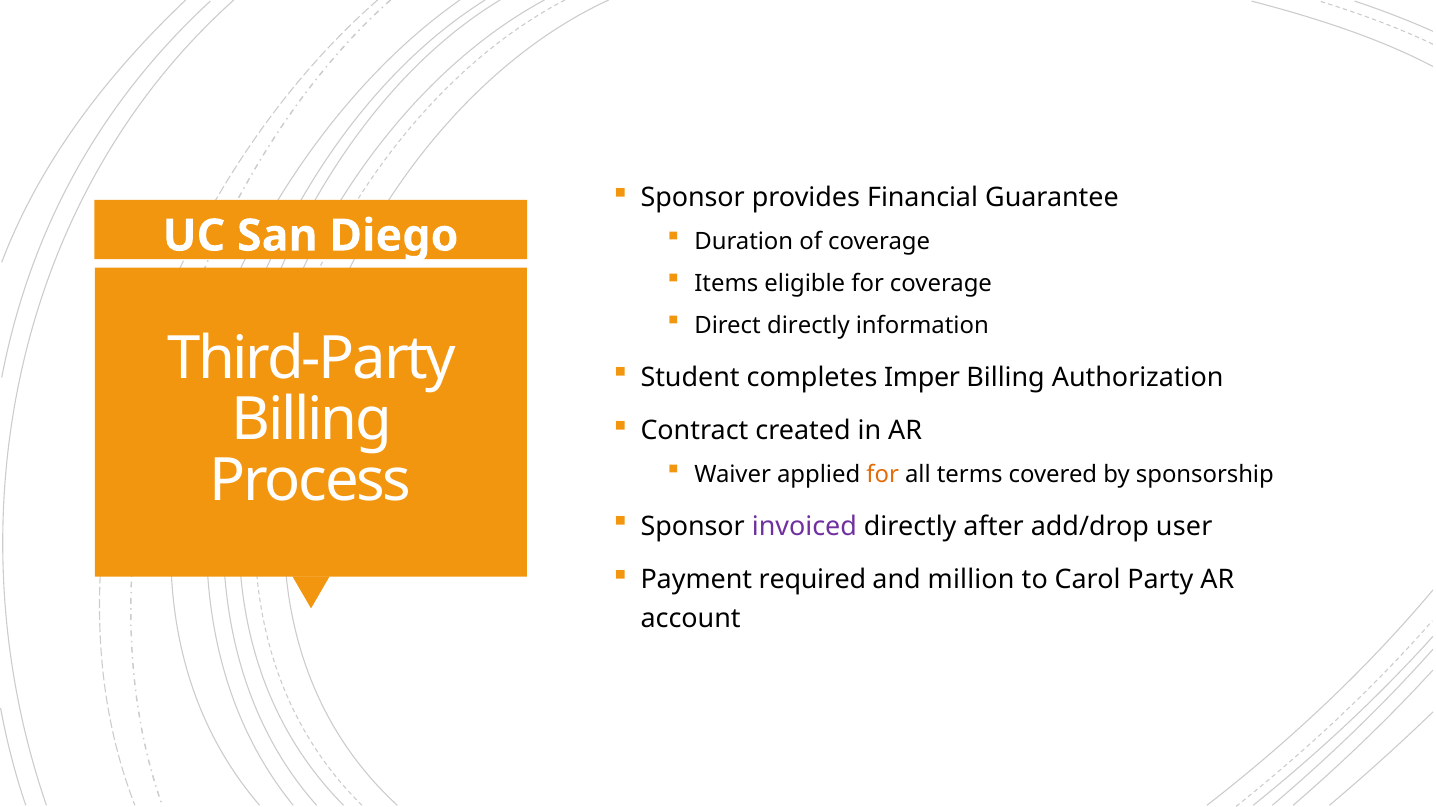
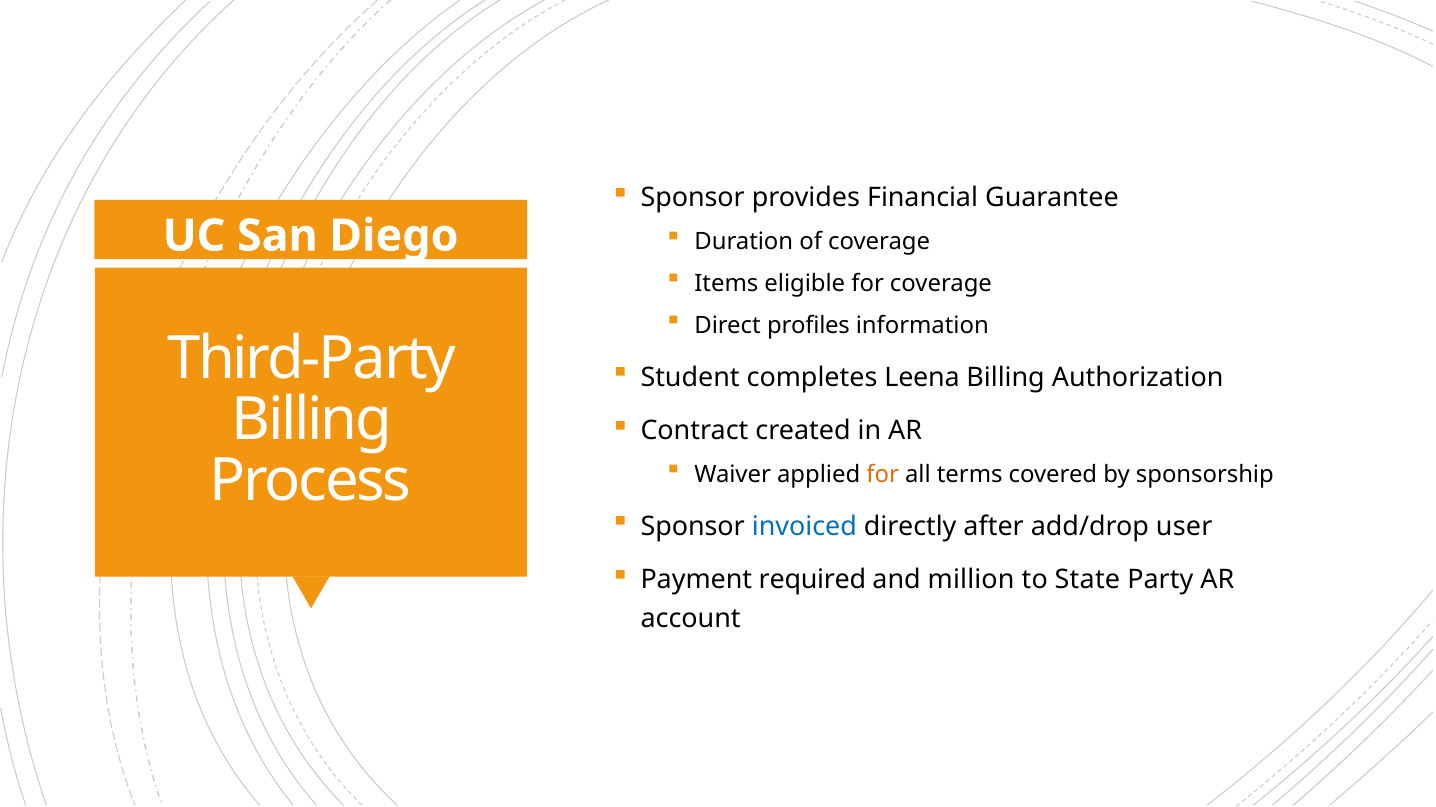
Direct directly: directly -> profiles
Imper: Imper -> Leena
invoiced colour: purple -> blue
Carol: Carol -> State
